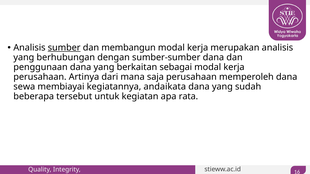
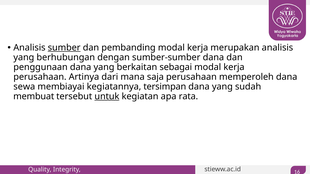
membangun: membangun -> pembanding
andaikata: andaikata -> tersimpan
beberapa: beberapa -> membuat
untuk underline: none -> present
